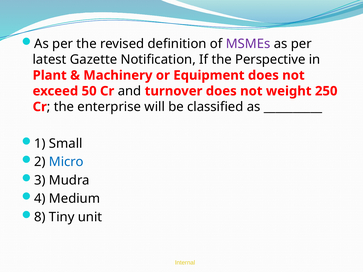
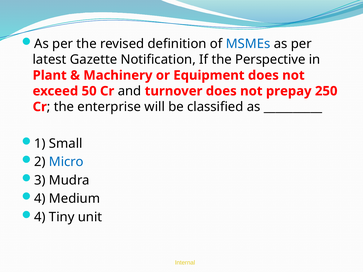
MSMEs colour: purple -> blue
weight: weight -> prepay
8 at (40, 217): 8 -> 4
